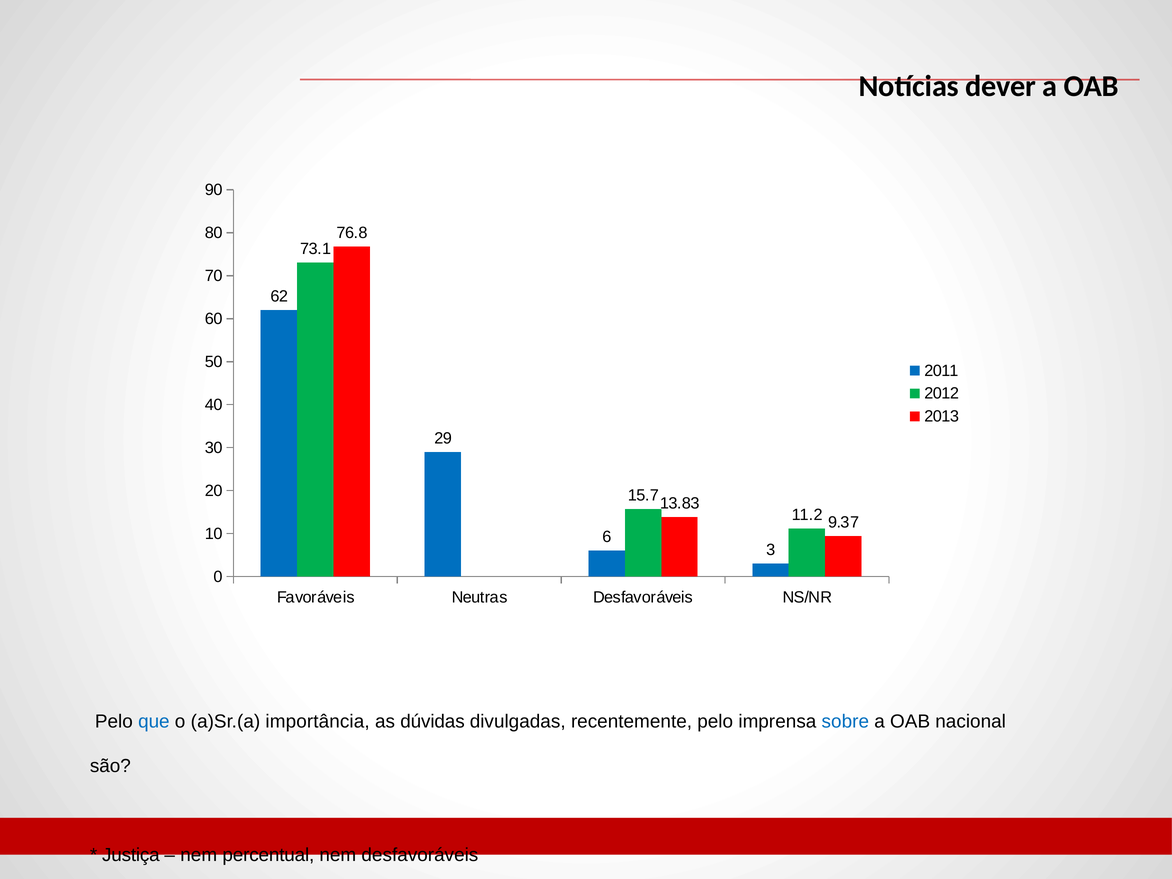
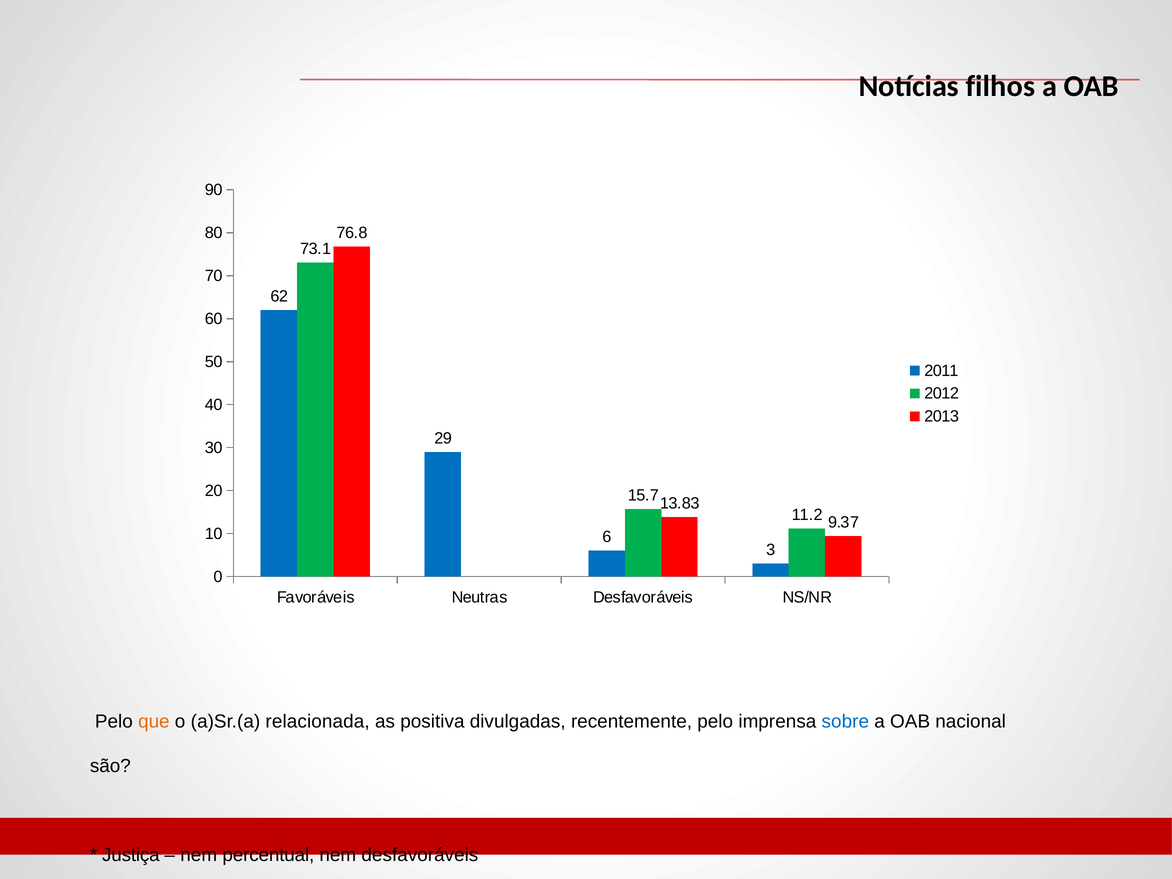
dever: dever -> filhos
que colour: blue -> orange
importância: importância -> relacionada
dúvidas: dúvidas -> positiva
